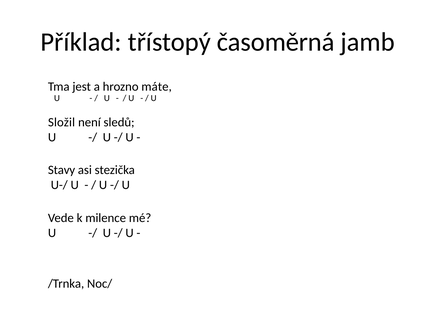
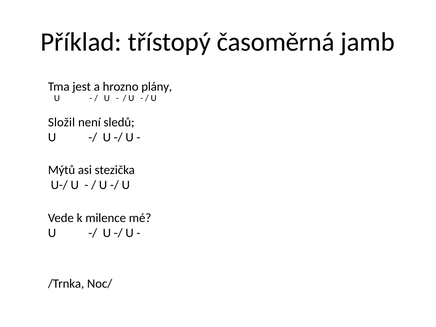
máte: máte -> plány
Stavy: Stavy -> Mýtů
